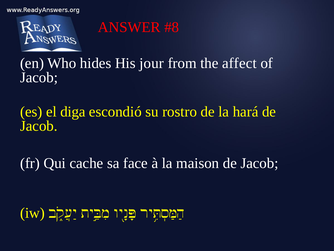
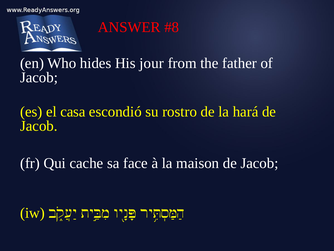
affect: affect -> father
diga: diga -> casa
